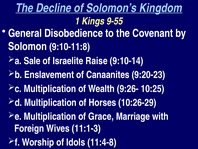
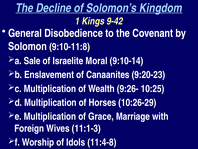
9-55: 9-55 -> 9-42
Raise: Raise -> Moral
